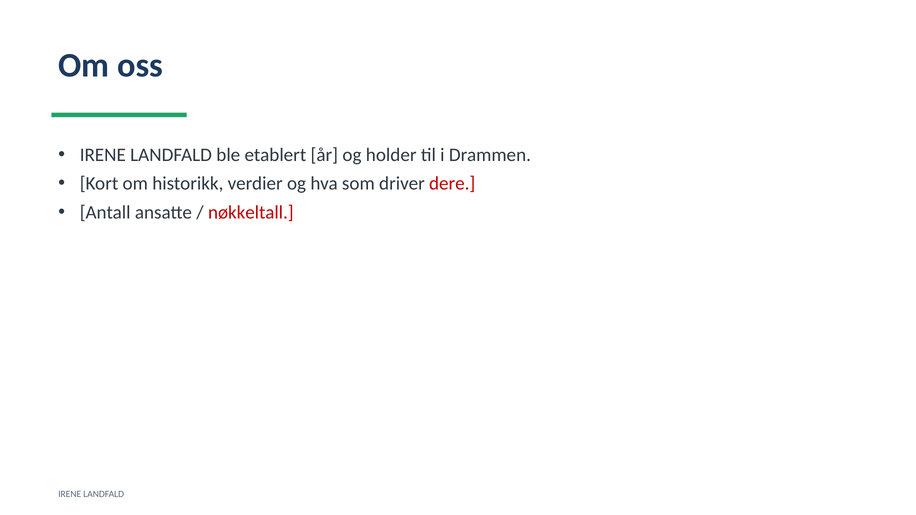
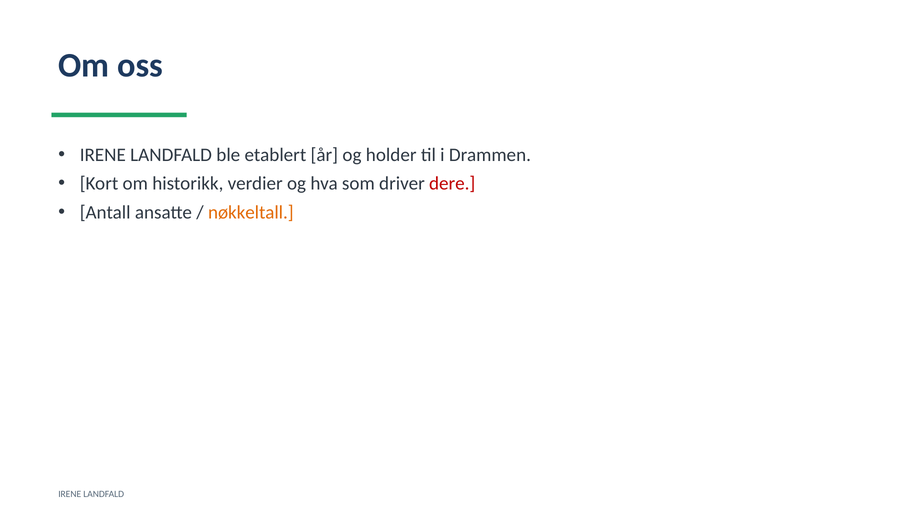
nøkkeltall colour: red -> orange
